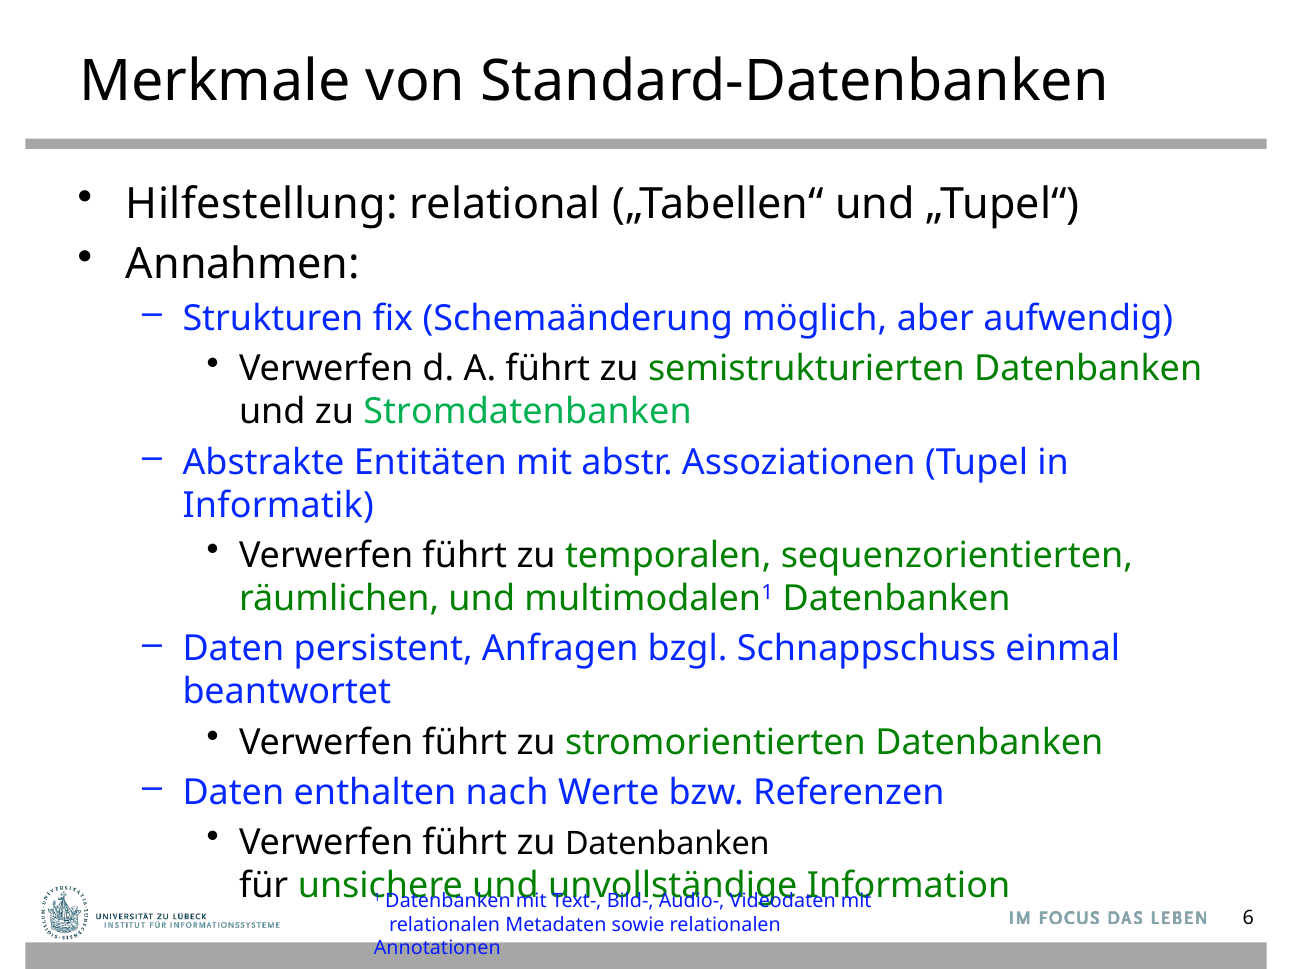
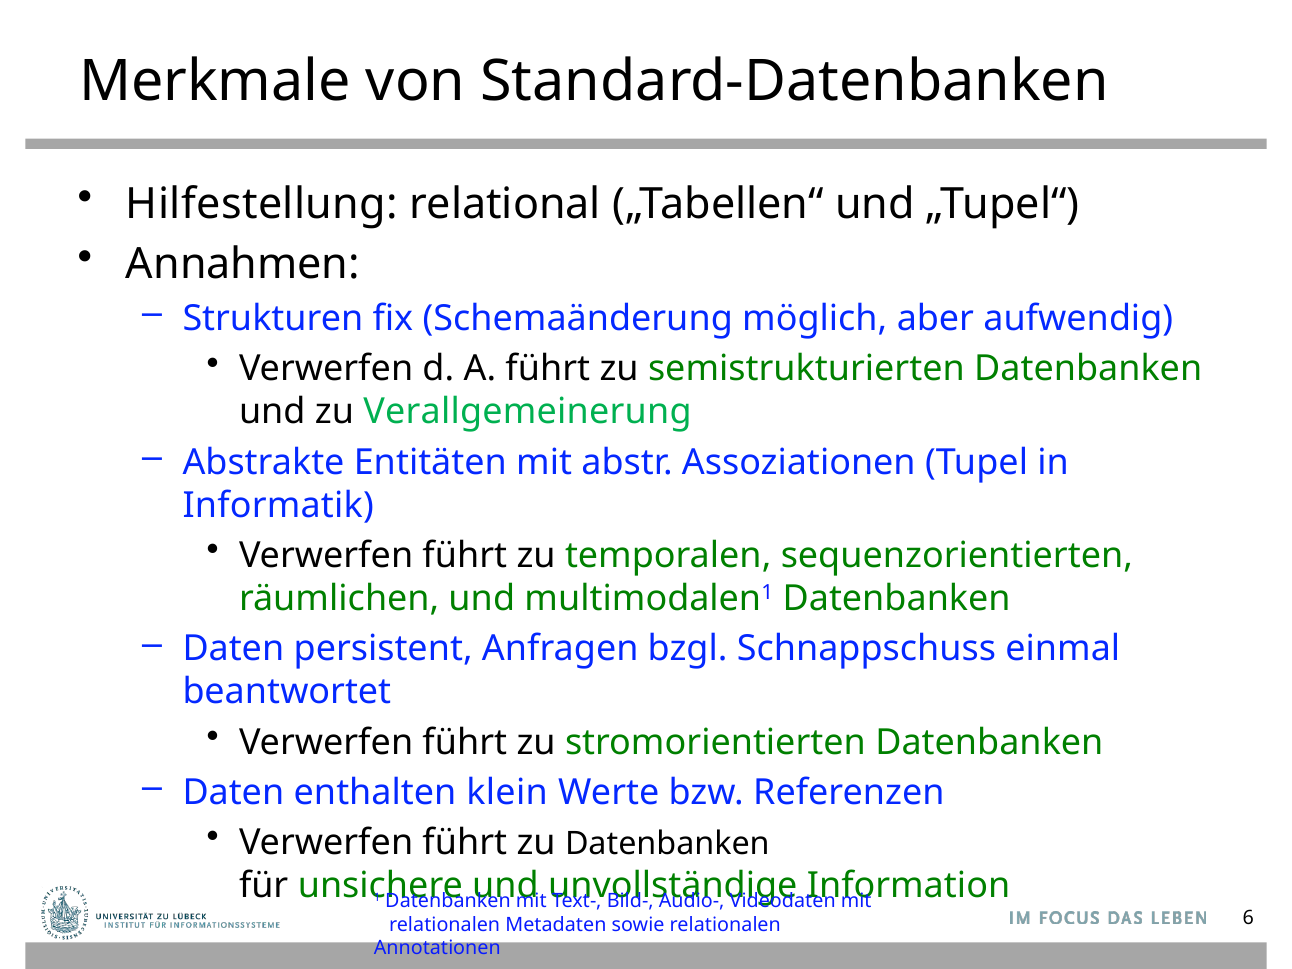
Stromdatenbanken: Stromdatenbanken -> Verallgemeinerung
nach: nach -> klein
